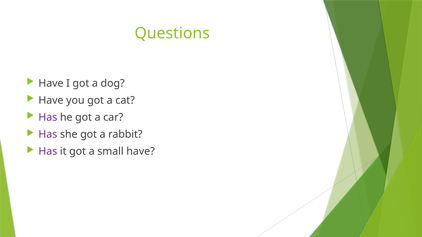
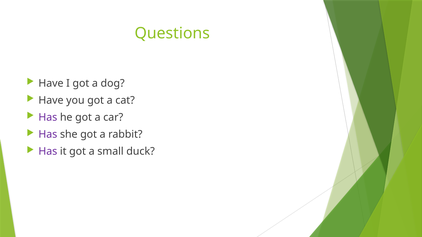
small have: have -> duck
